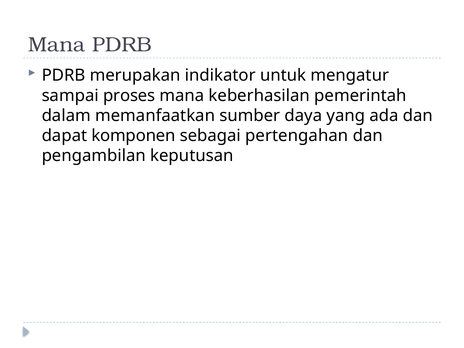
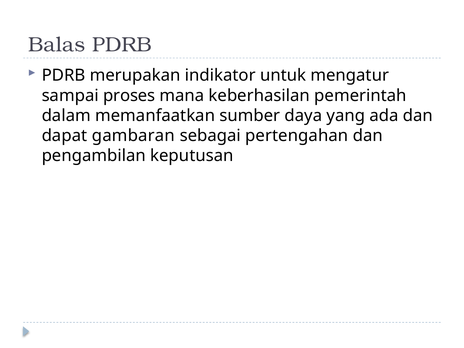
Mana at (57, 45): Mana -> Balas
komponen: komponen -> gambaran
